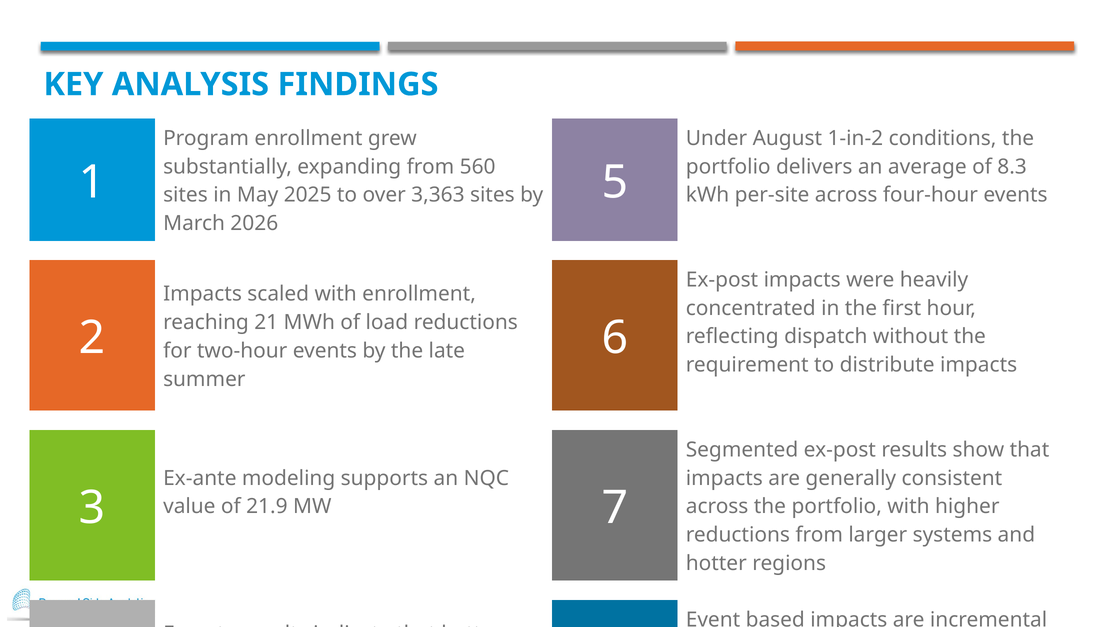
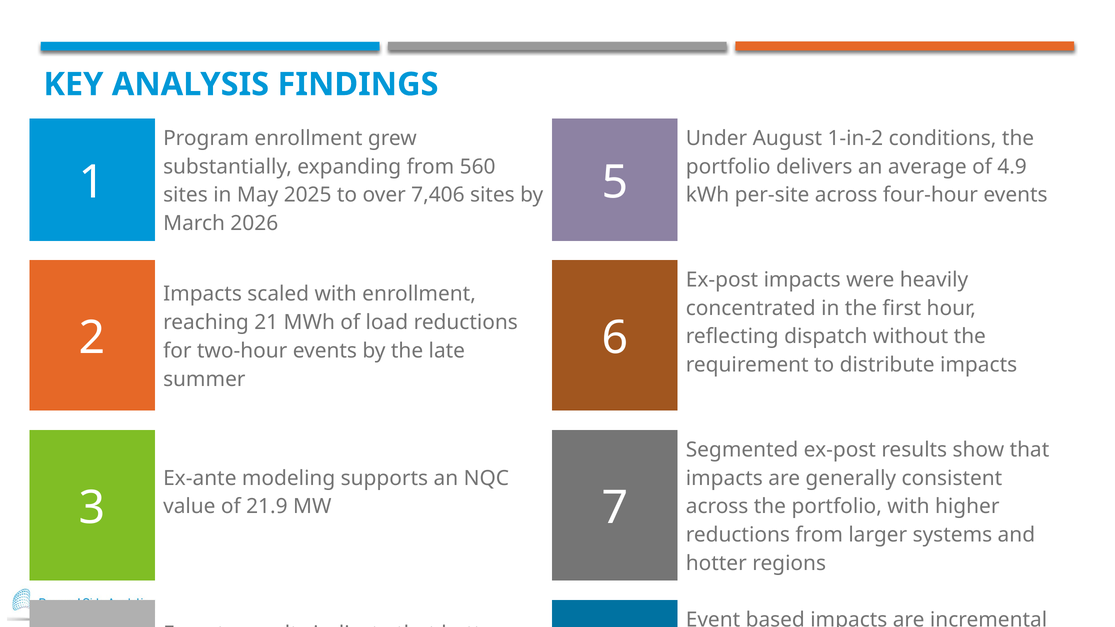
8.3: 8.3 -> 4.9
3,363: 3,363 -> 7,406
